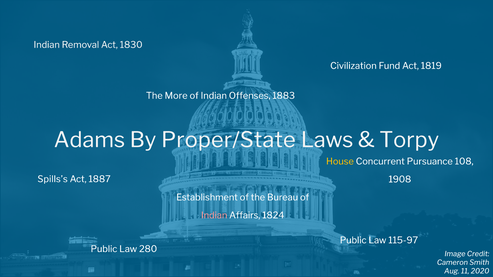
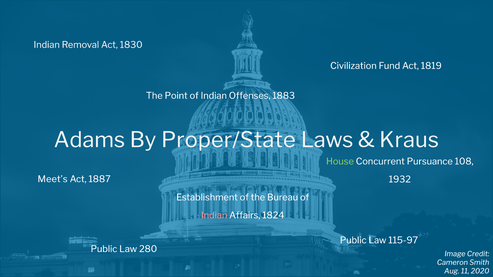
More: More -> Point
Torpy: Torpy -> Kraus
House colour: yellow -> light green
Spills’s: Spills’s -> Meet’s
1908: 1908 -> 1932
